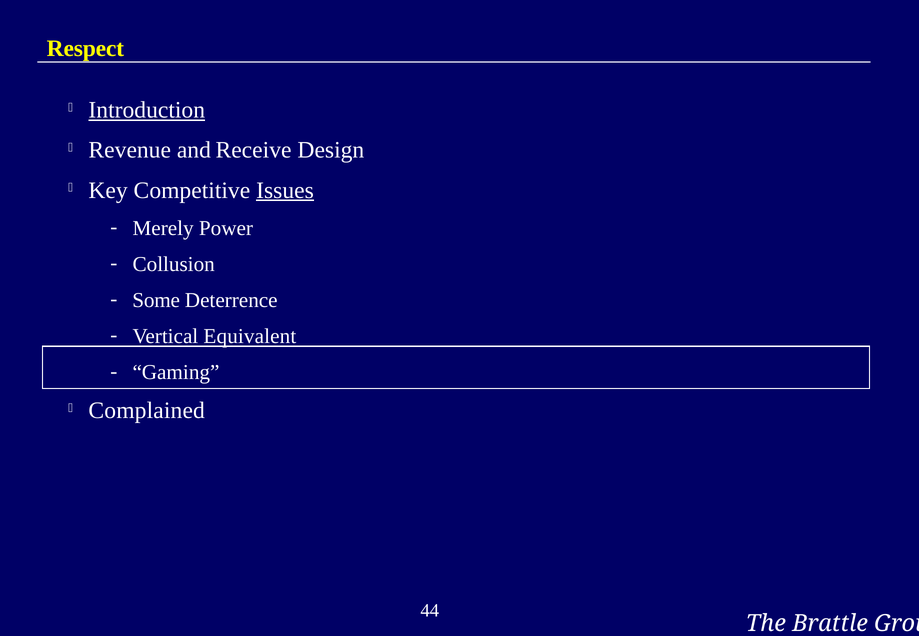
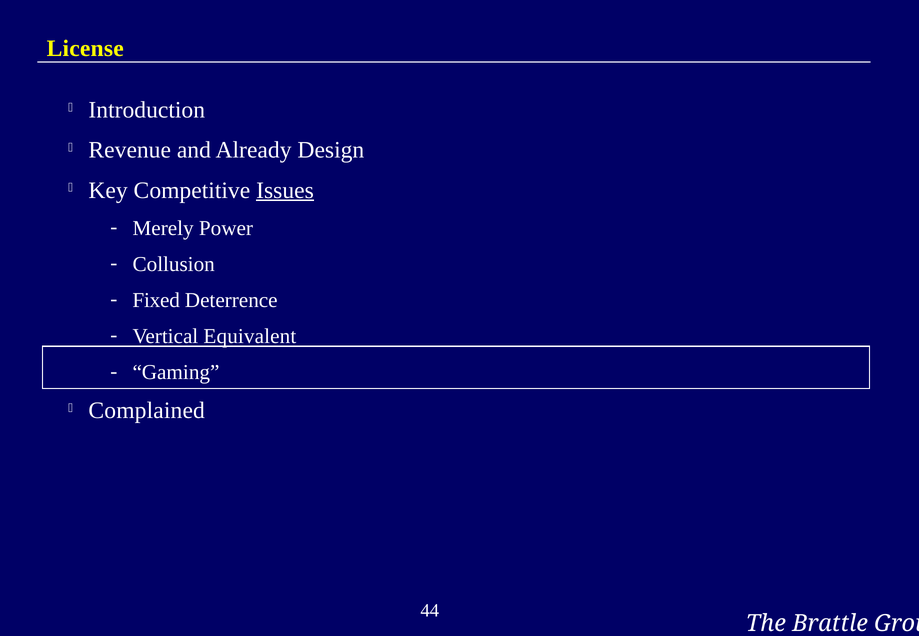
Respect: Respect -> License
Introduction underline: present -> none
Receive: Receive -> Already
Some: Some -> Fixed
